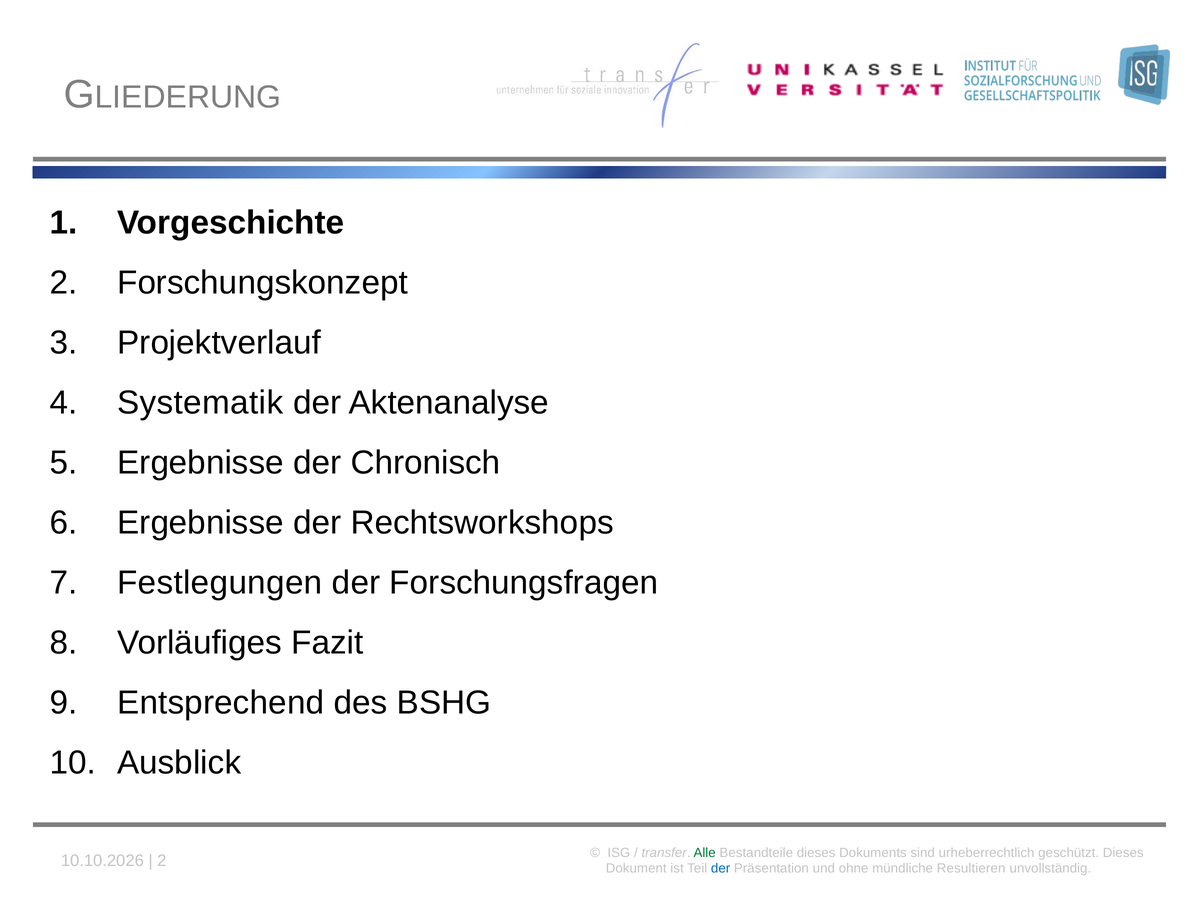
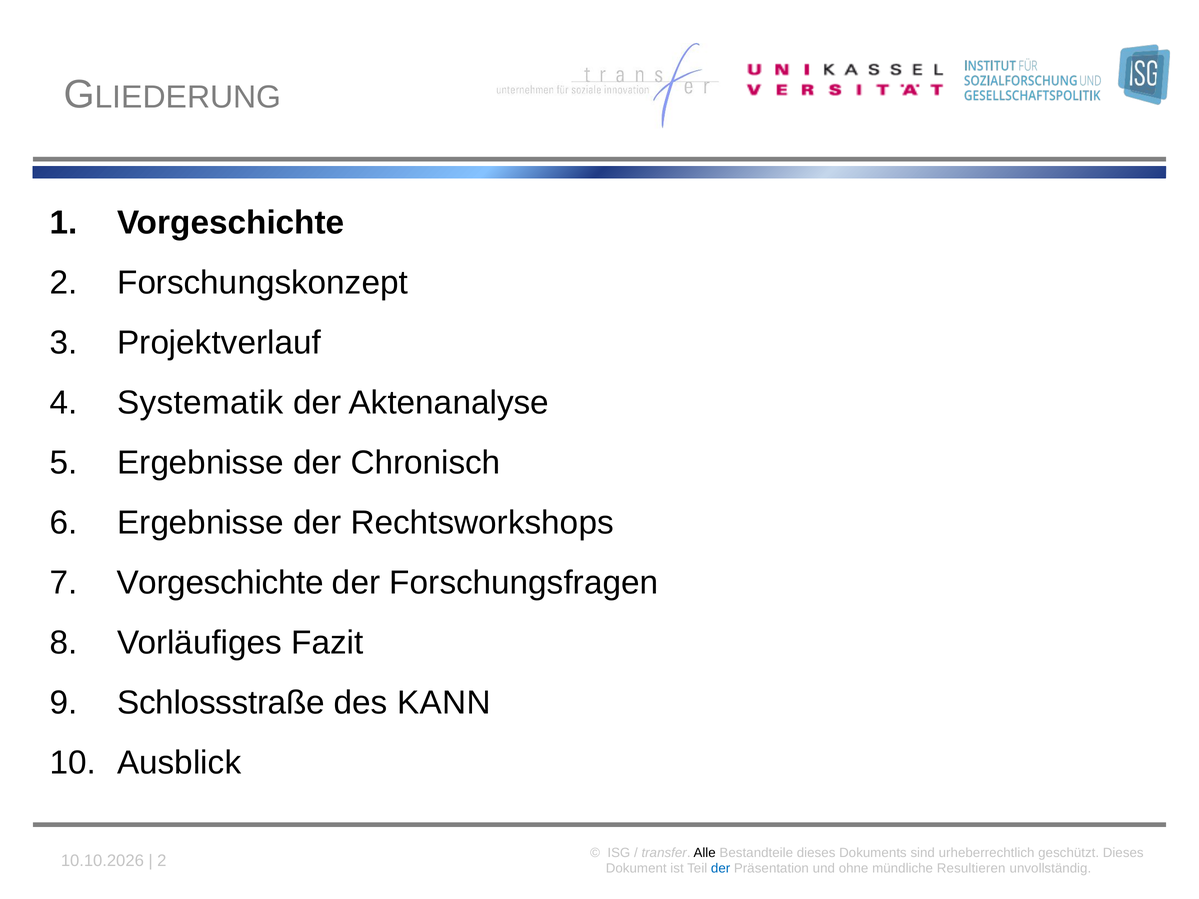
Festlegungen at (220, 583): Festlegungen -> Vorgeschichte
Entsprechend: Entsprechend -> Schlossstraße
BSHG: BSHG -> KANN
Alle colour: green -> black
